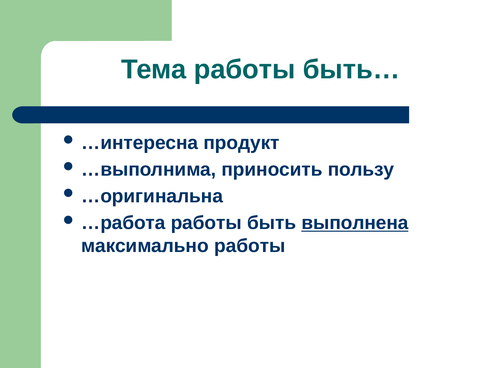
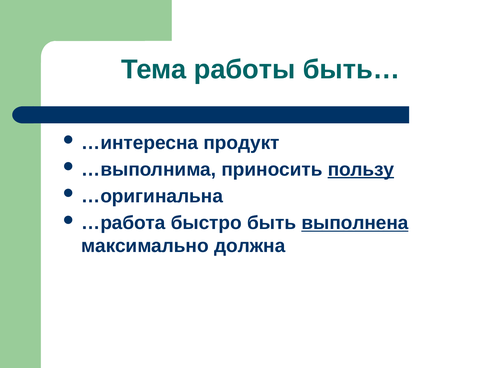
пользу underline: none -> present
…работа работы: работы -> быстро
максимально работы: работы -> должна
